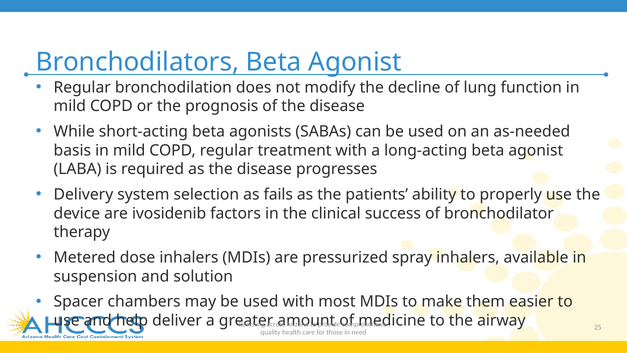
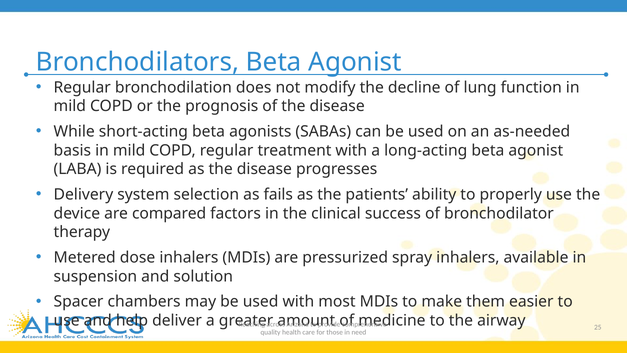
ivosidenib: ivosidenib -> compared
